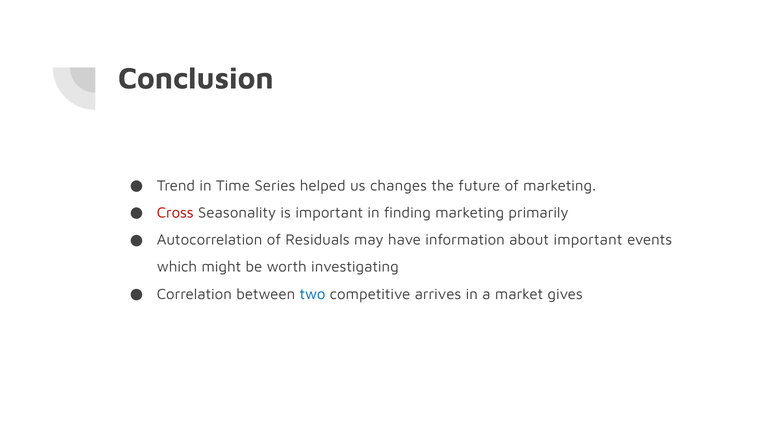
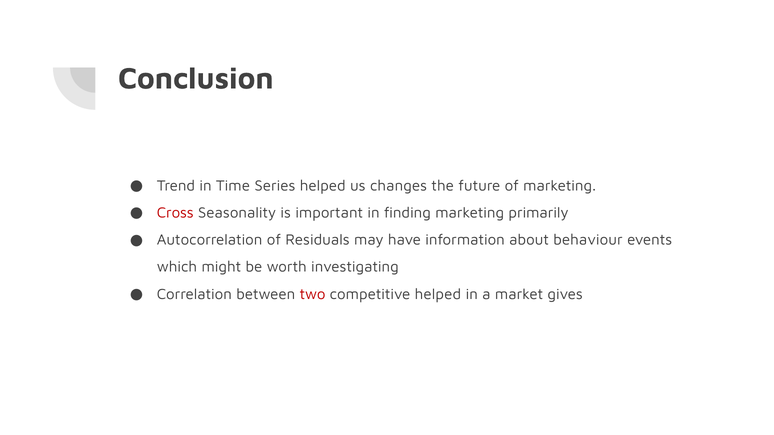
about important: important -> behaviour
two colour: blue -> red
competitive arrives: arrives -> helped
